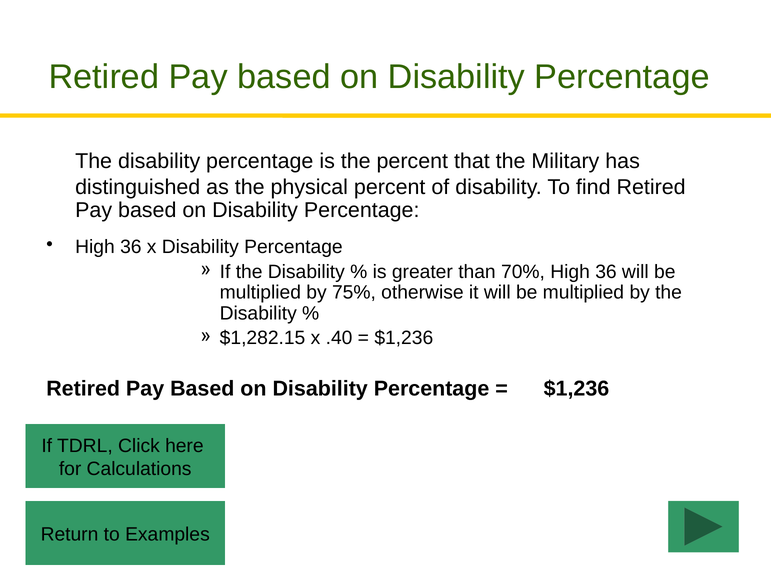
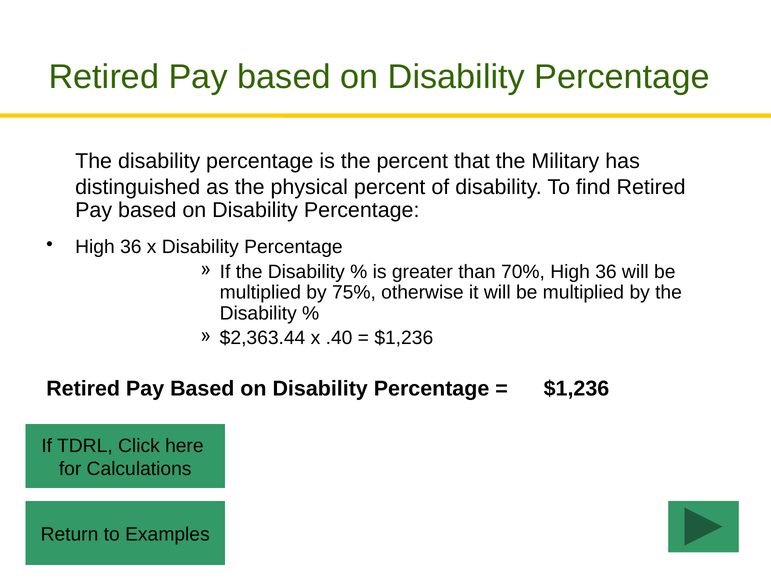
$1,282.15: $1,282.15 -> $2,363.44
